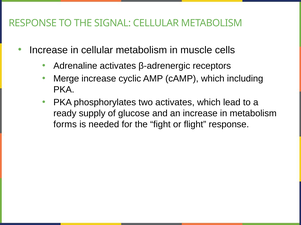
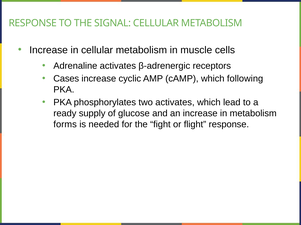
Merge: Merge -> Cases
including: including -> following
